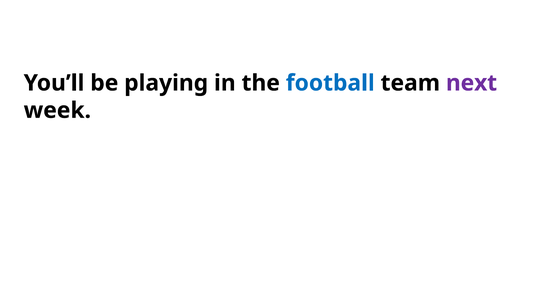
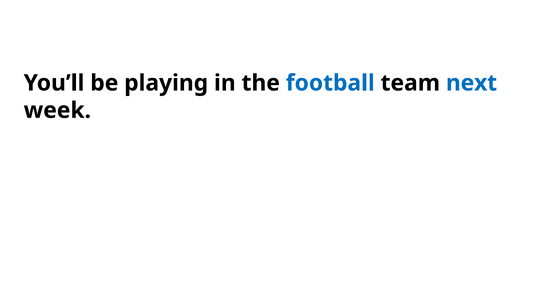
next colour: purple -> blue
